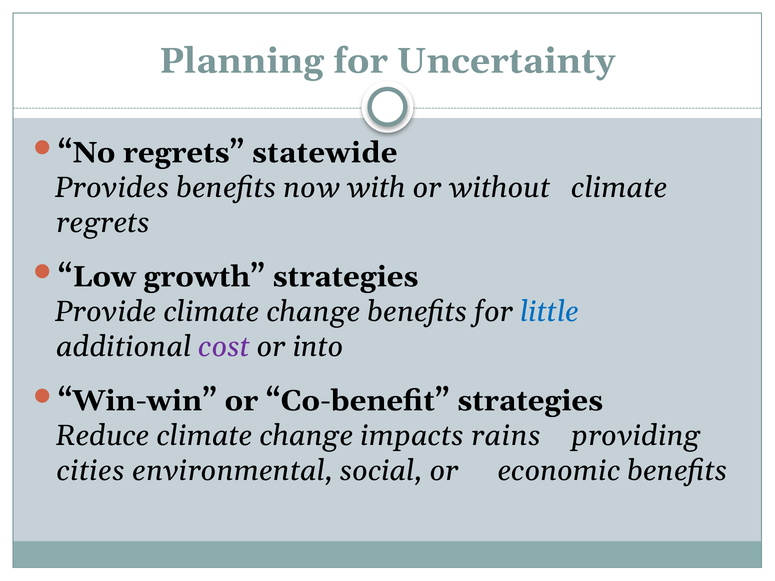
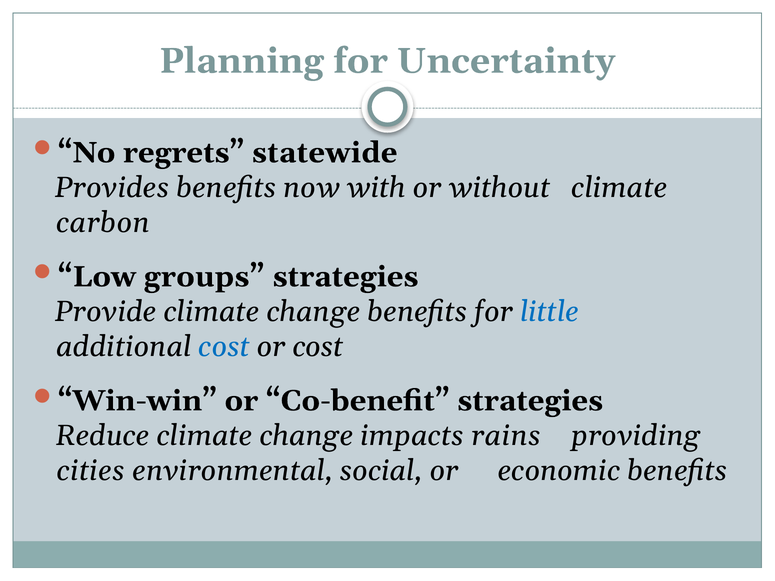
regrets at (103, 223): regrets -> carbon
growth: growth -> groups
cost at (224, 347) colour: purple -> blue
or into: into -> cost
